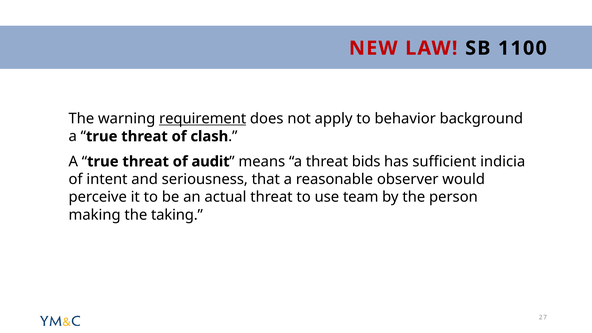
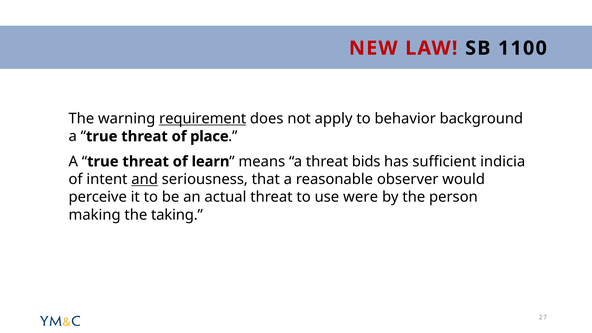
clash: clash -> place
audit: audit -> learn
and underline: none -> present
team: team -> were
